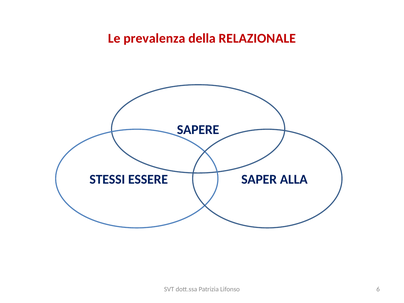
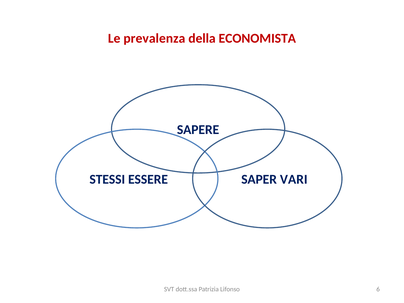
RELAZIONALE: RELAZIONALE -> ECONOMISTA
ALLA: ALLA -> VARI
